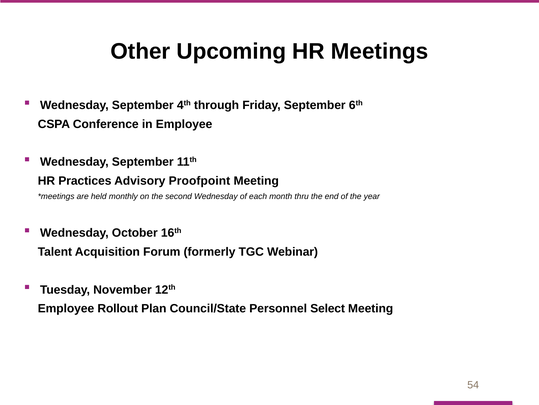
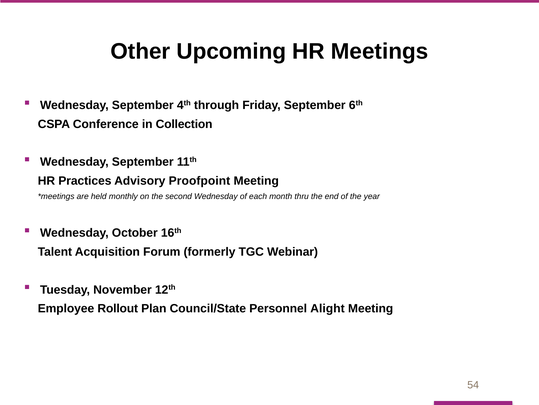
in Employee: Employee -> Collection
Select: Select -> Alight
